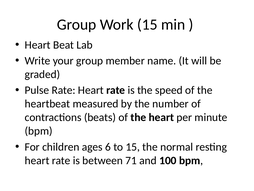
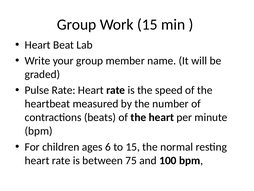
71: 71 -> 75
